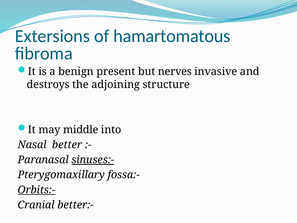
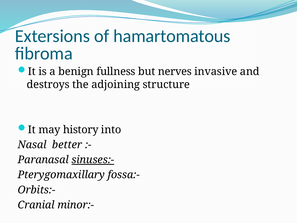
present: present -> fullness
middle: middle -> history
Orbits:- underline: present -> none
better:-: better:- -> minor:-
